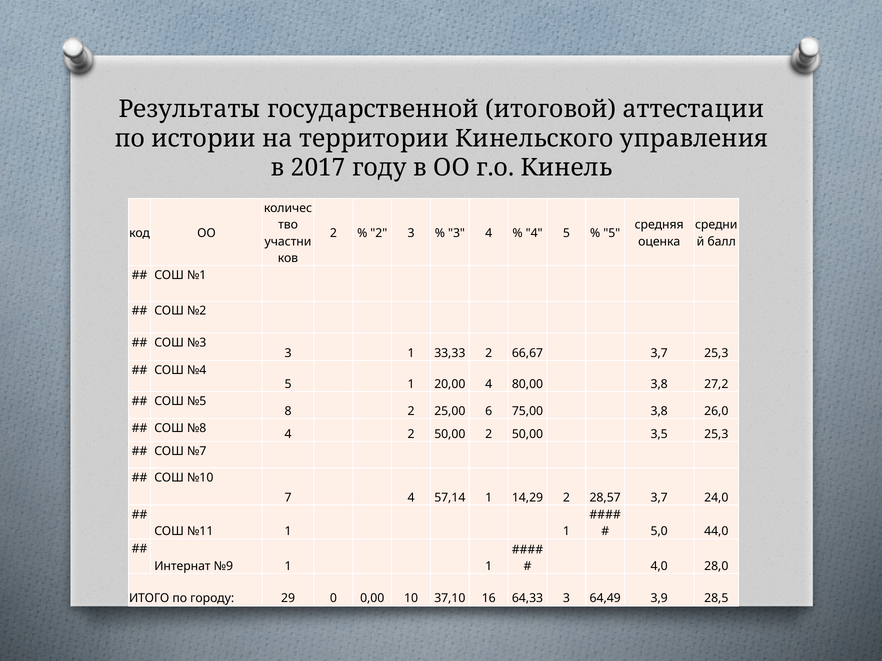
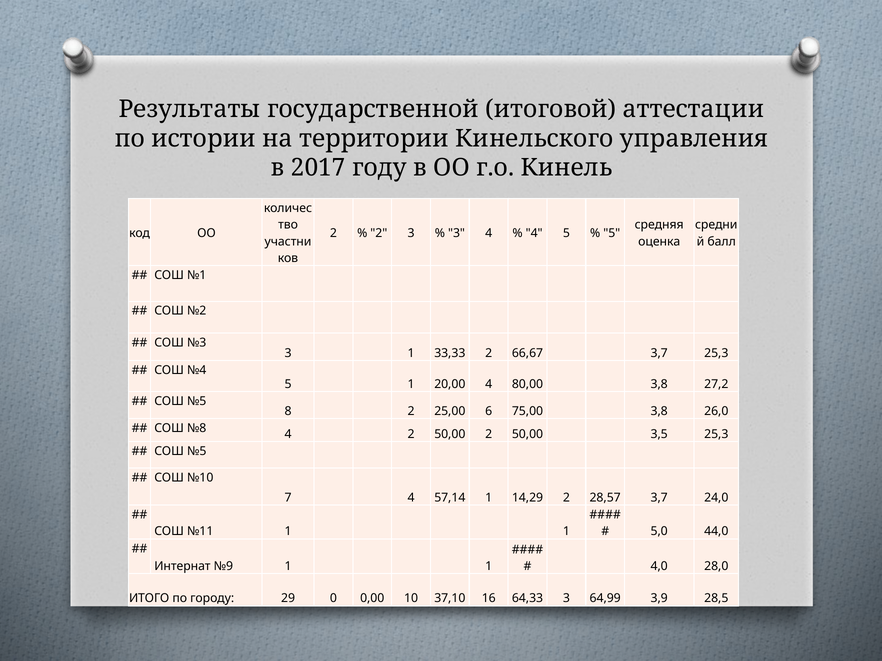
№7 at (197, 452): №7 -> №5
64,49: 64,49 -> 64,99
